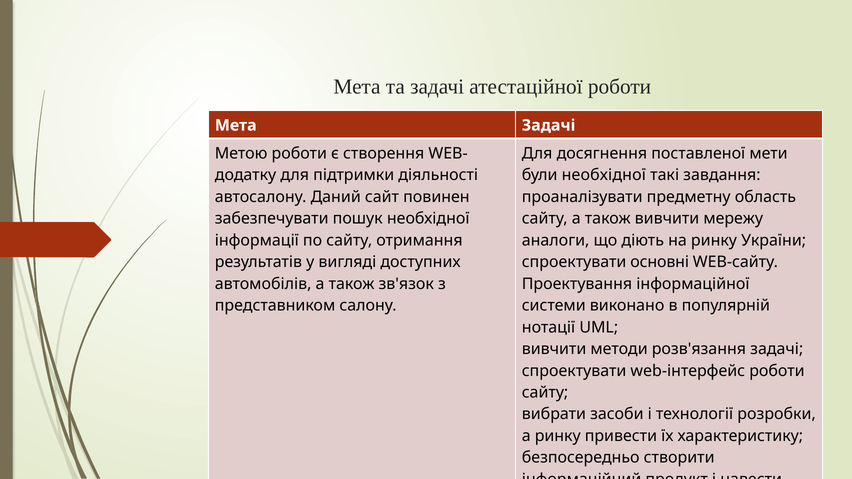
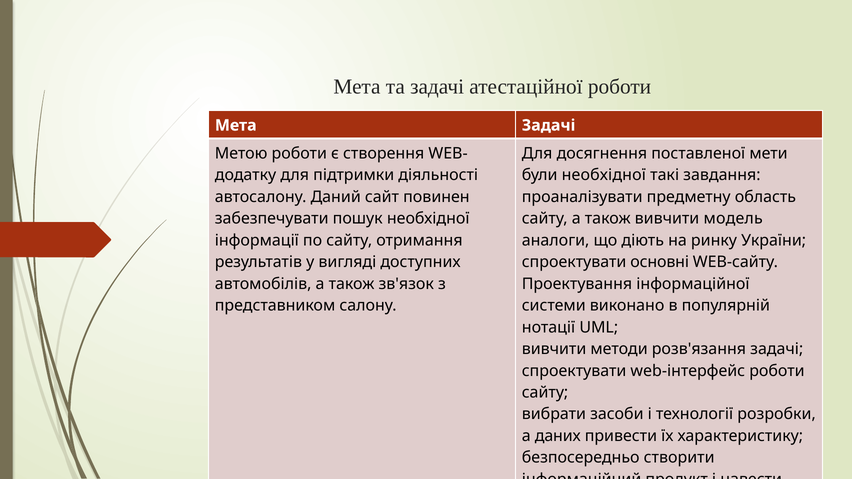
мережу: мережу -> модель
а ринку: ринку -> даних
